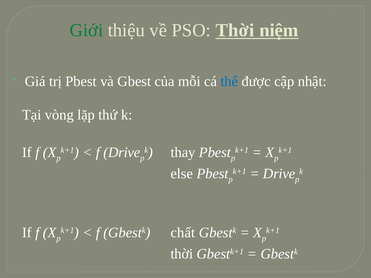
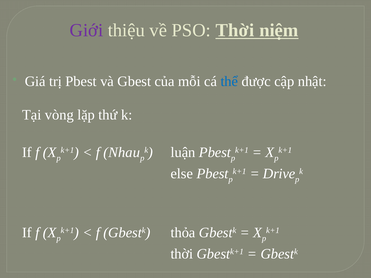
Giới colour: green -> purple
f Drive: Drive -> Nhau
thay: thay -> luận
chất: chất -> thỏa
